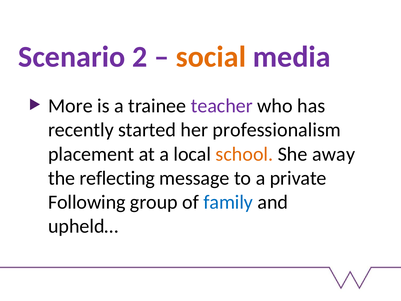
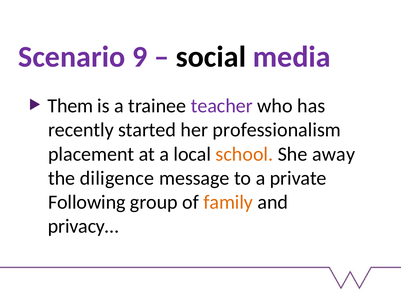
2: 2 -> 9
social colour: orange -> black
More: More -> Them
reflecting: reflecting -> diligence
family colour: blue -> orange
upheld…: upheld… -> privacy…
